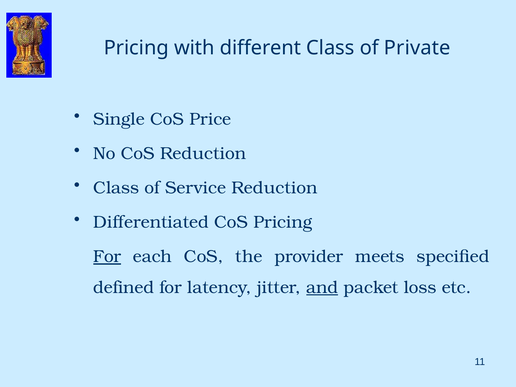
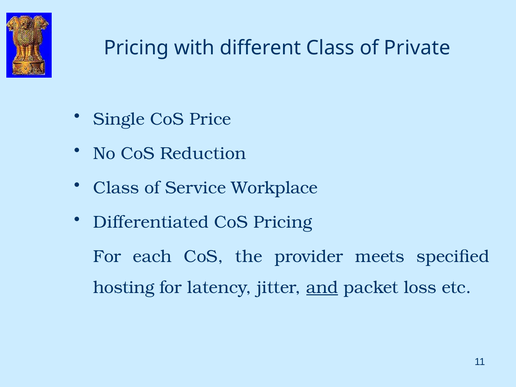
Service Reduction: Reduction -> Workplace
For at (107, 257) underline: present -> none
defined: defined -> hosting
